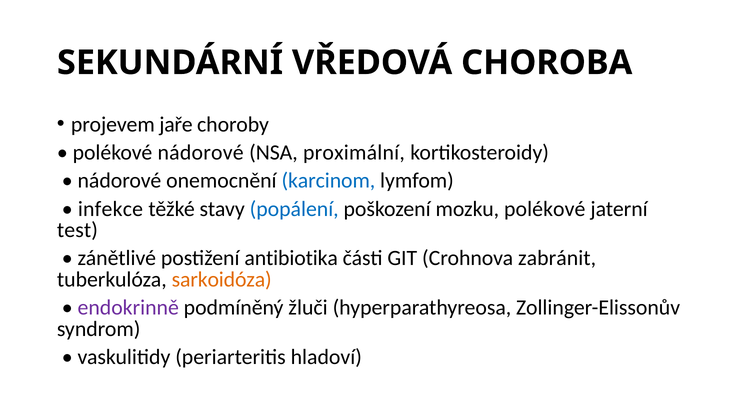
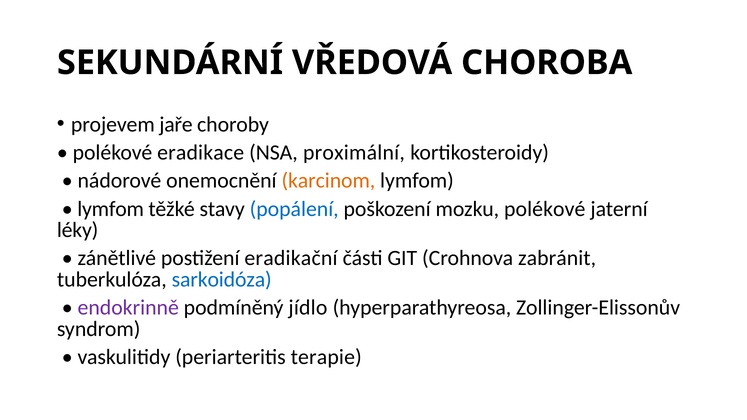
polékové nádorové: nádorové -> eradikace
karcinom colour: blue -> orange
infekce at (110, 209): infekce -> lymfom
test: test -> léky
antibiotika: antibiotika -> eradikační
sarkoidóza colour: orange -> blue
žluči: žluči -> jídlo
hladoví: hladoví -> terapie
